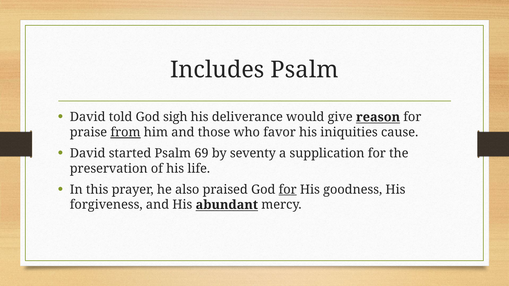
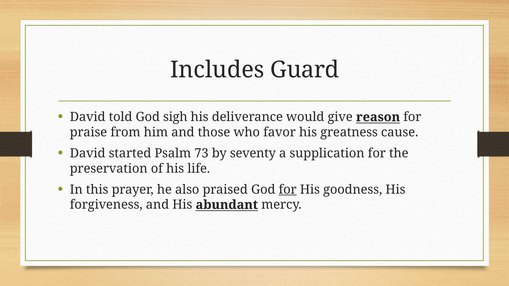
Includes Psalm: Psalm -> Guard
from underline: present -> none
iniquities: iniquities -> greatness
69: 69 -> 73
